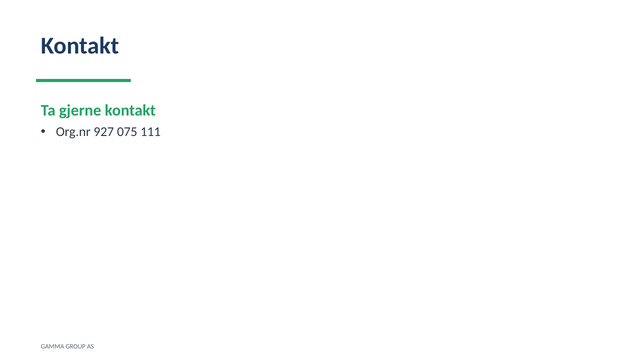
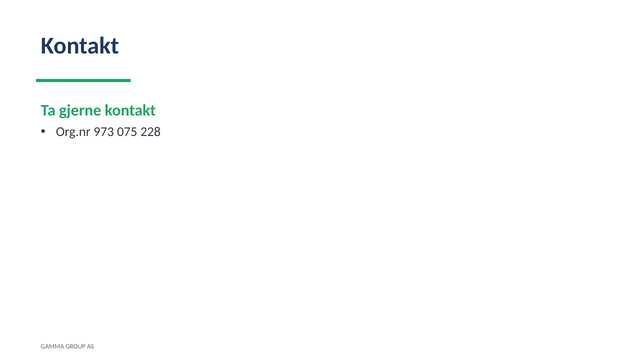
927: 927 -> 973
111: 111 -> 228
